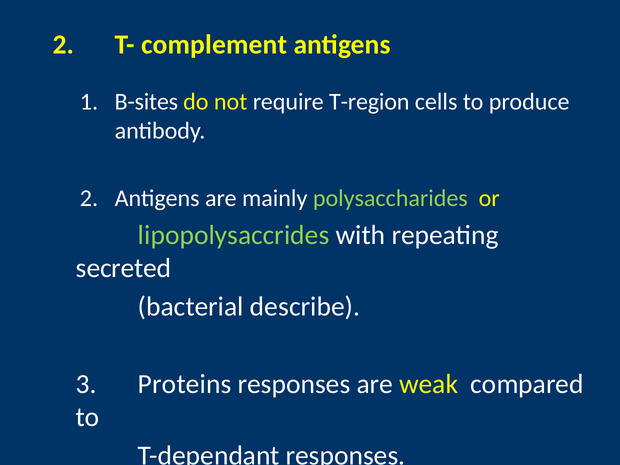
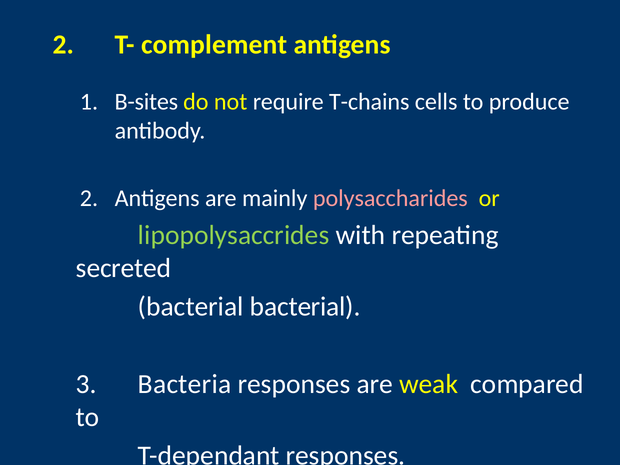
T-region: T-region -> T-chains
polysaccharides colour: light green -> pink
bacterial describe: describe -> bacterial
Proteins: Proteins -> Bacteria
